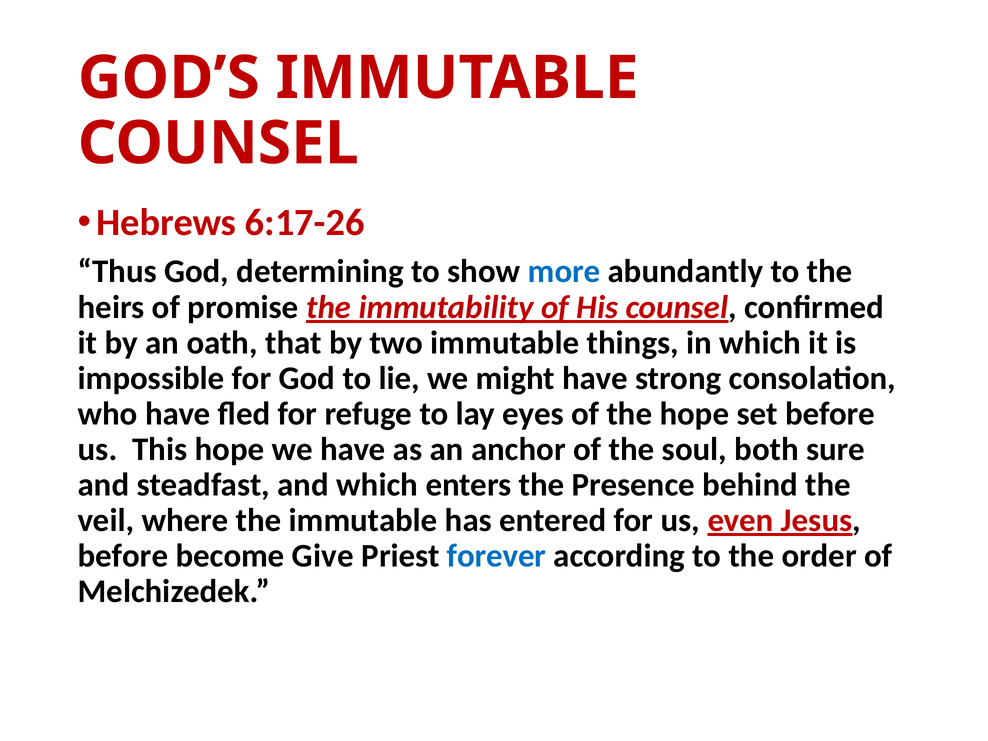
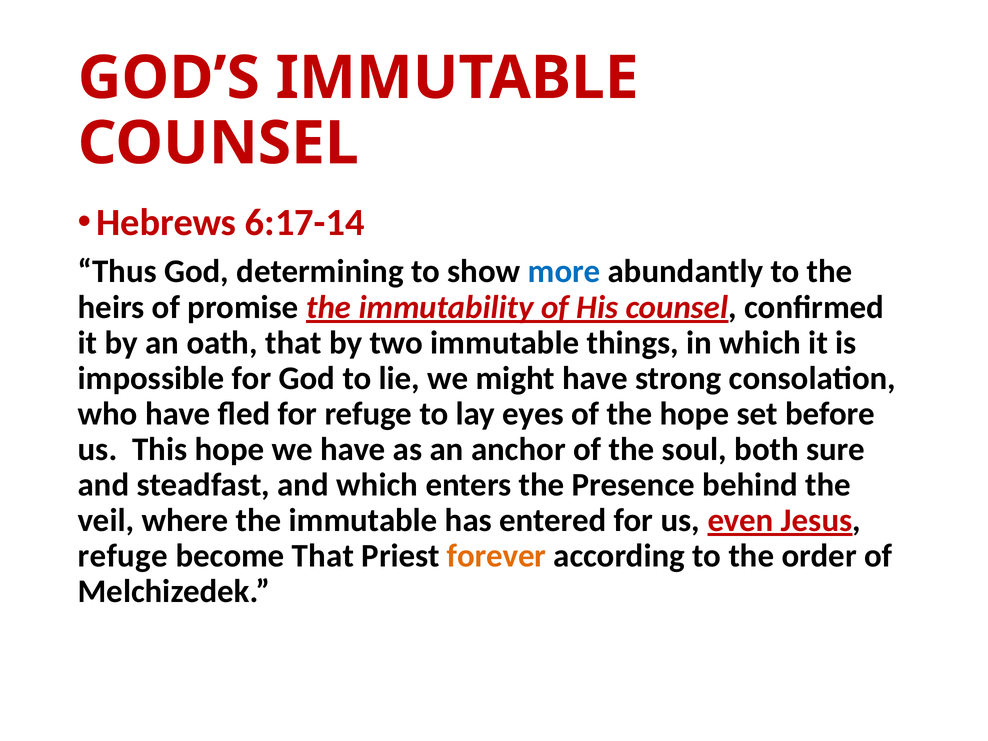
6:17-26: 6:17-26 -> 6:17-14
before at (123, 556): before -> refuge
become Give: Give -> That
forever colour: blue -> orange
